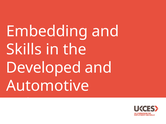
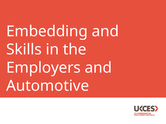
Developed: Developed -> Employers
